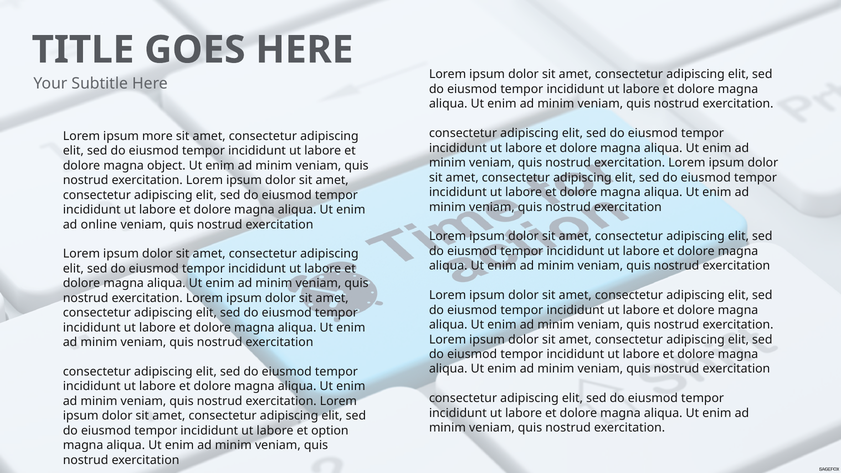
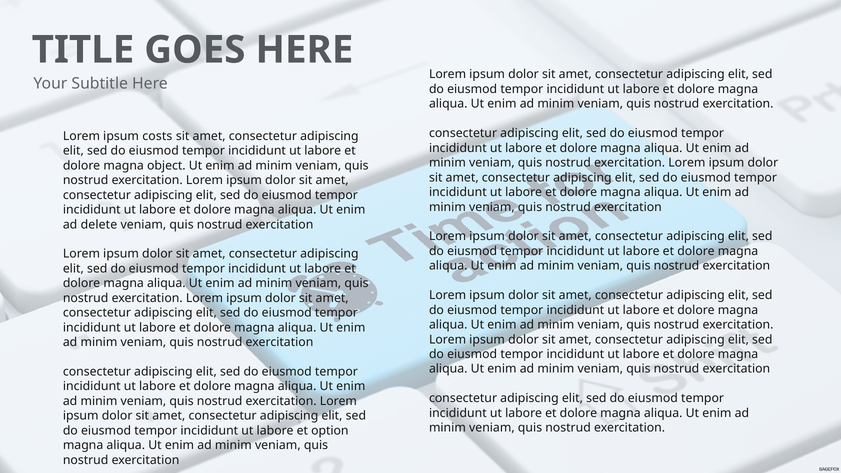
more: more -> costs
online: online -> delete
